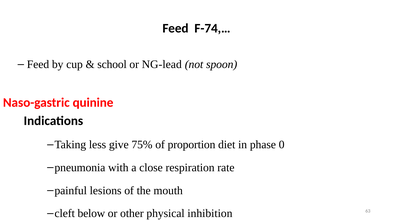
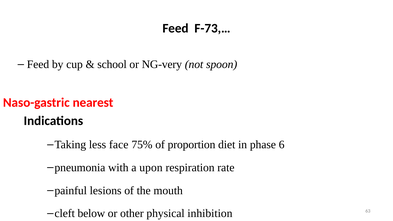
F-74,…: F-74,… -> F-73,…
NG-lead: NG-lead -> NG-very
quinine: quinine -> nearest
give: give -> face
0: 0 -> 6
close: close -> upon
